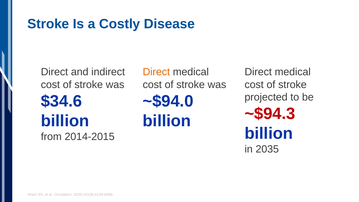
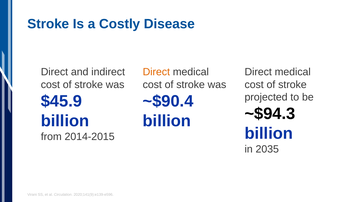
$34.6: $34.6 -> $45.9
~$94.0: ~$94.0 -> ~$90.4
~$94.3 colour: red -> black
